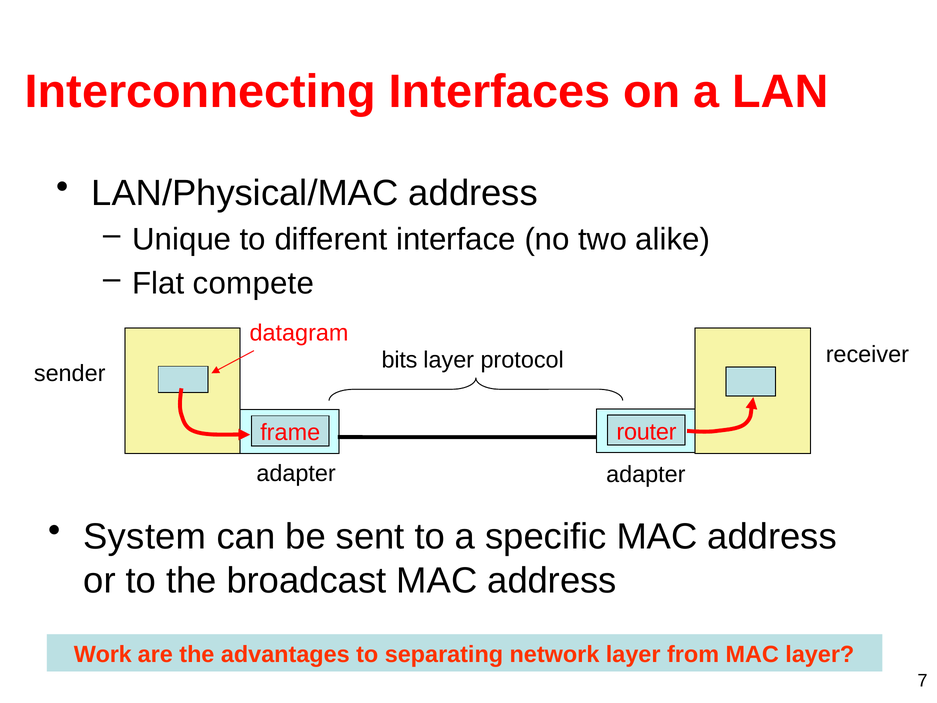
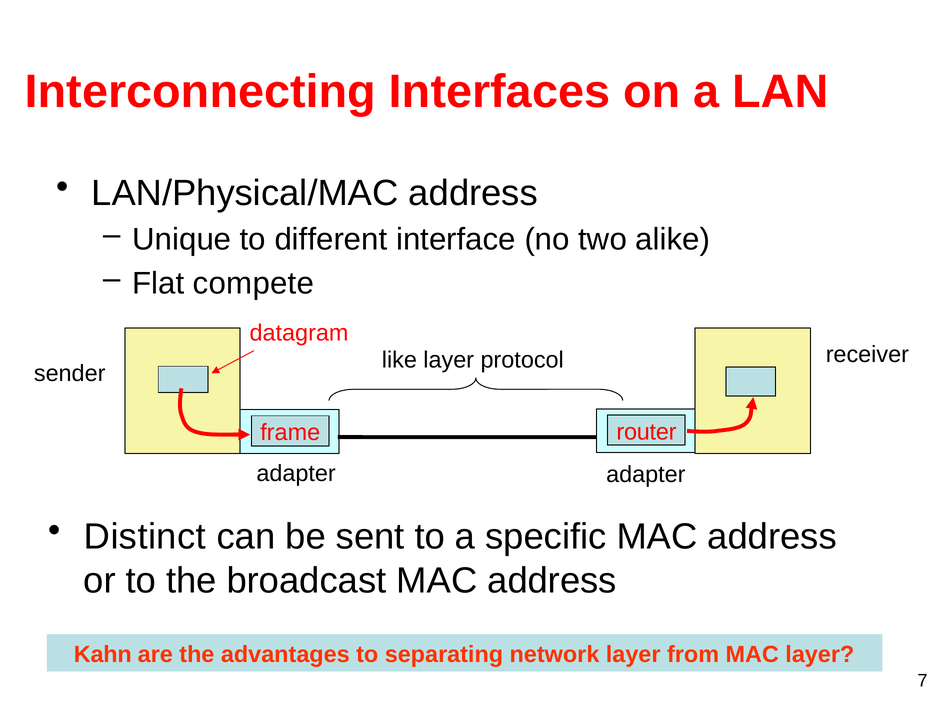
bits: bits -> like
System: System -> Distinct
Work: Work -> Kahn
